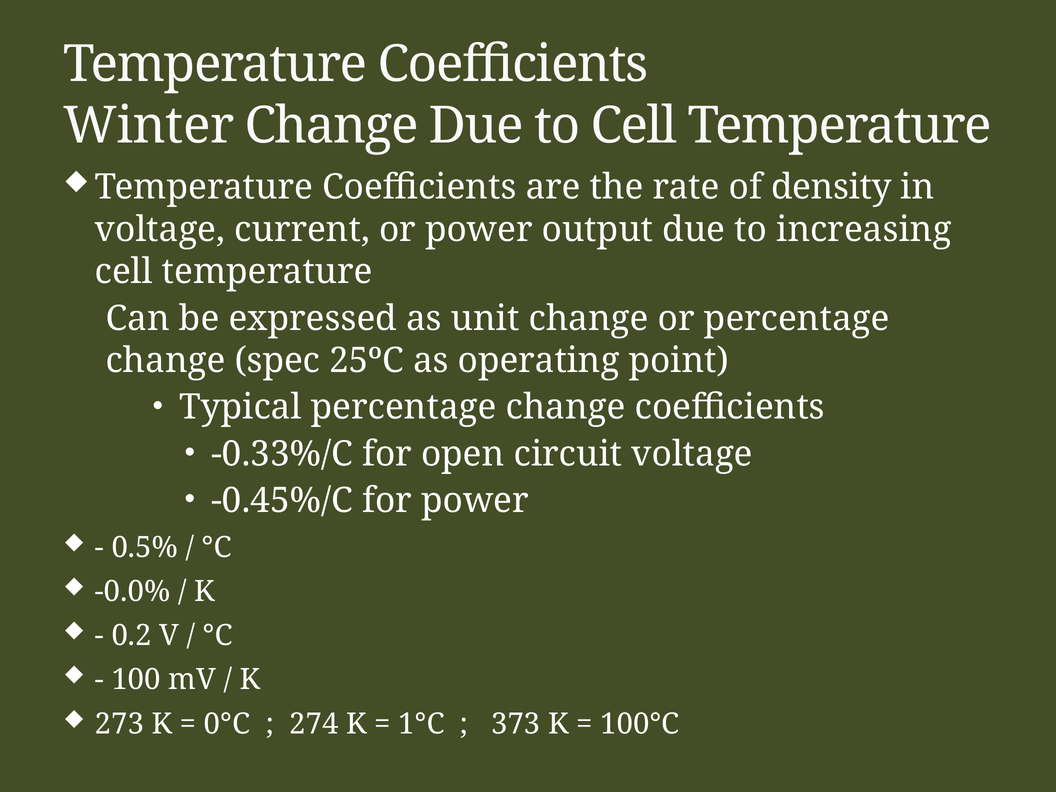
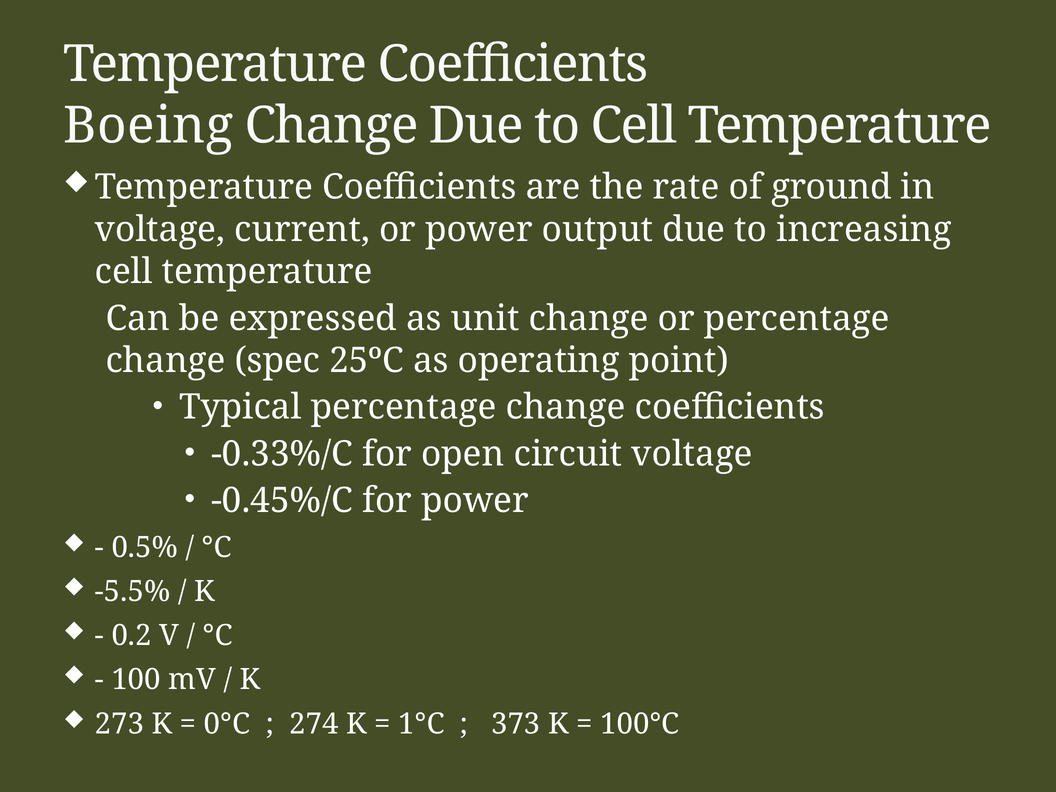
Winter: Winter -> Boeing
density: density -> ground
-0.0%: -0.0% -> -5.5%
